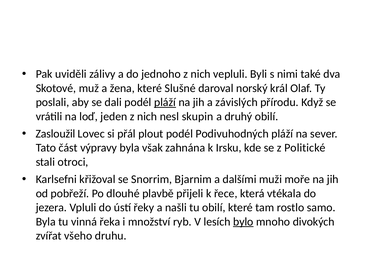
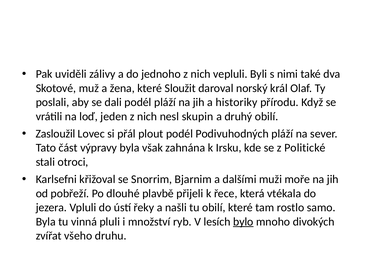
Slušné: Slušné -> Sloužit
pláží at (165, 102) underline: present -> none
závislých: závislých -> historiky
řeka: řeka -> pluli
